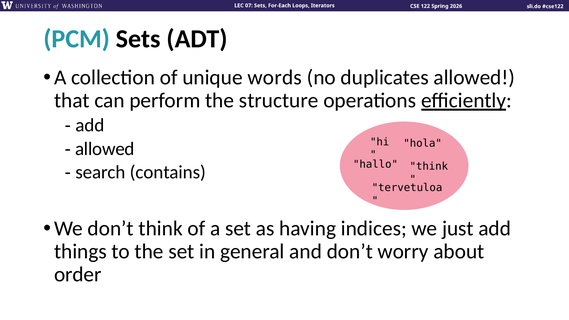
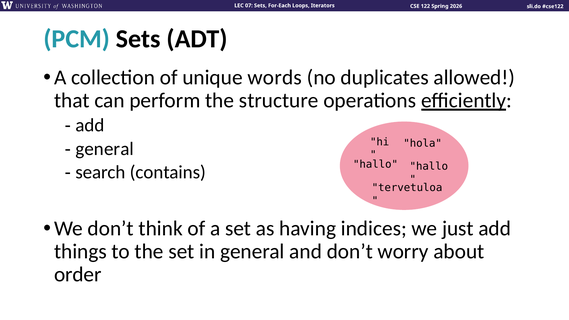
allowed at (105, 149): allowed -> general
think at (429, 166): think -> hallo
